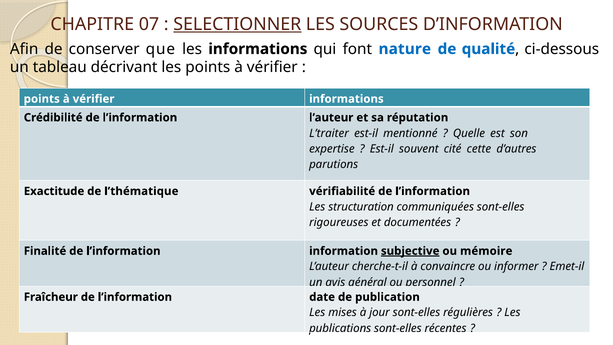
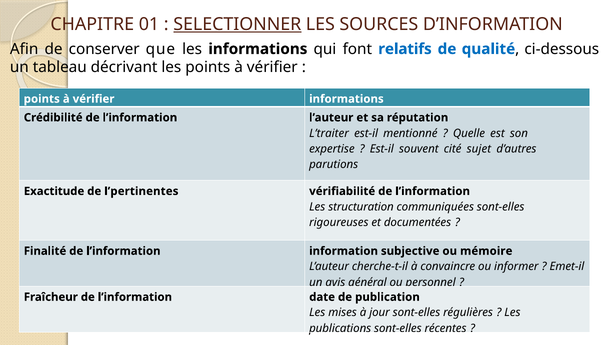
07: 07 -> 01
nature: nature -> relatifs
cette: cette -> sujet
l’thématique: l’thématique -> l’pertinentes
subjective underline: present -> none
